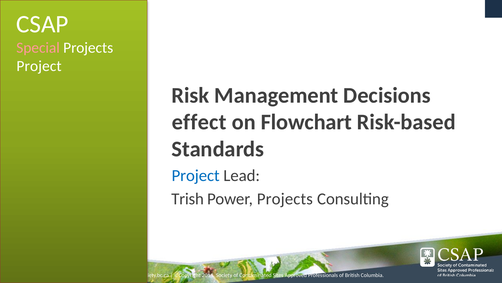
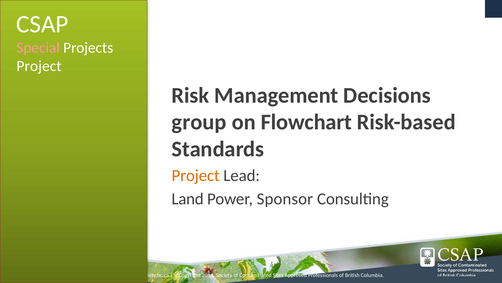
effect: effect -> group
Project at (196, 175) colour: blue -> orange
Trish: Trish -> Land
Power Projects: Projects -> Sponsor
